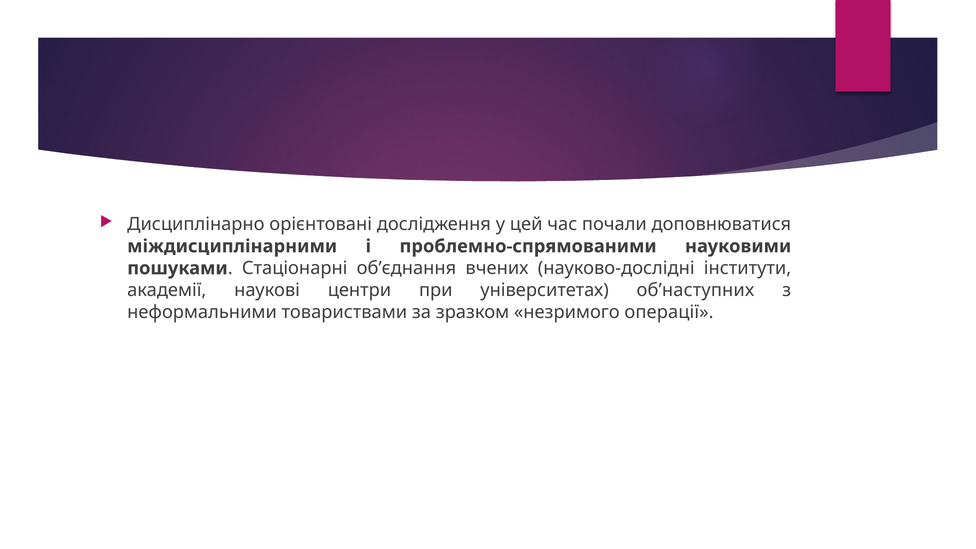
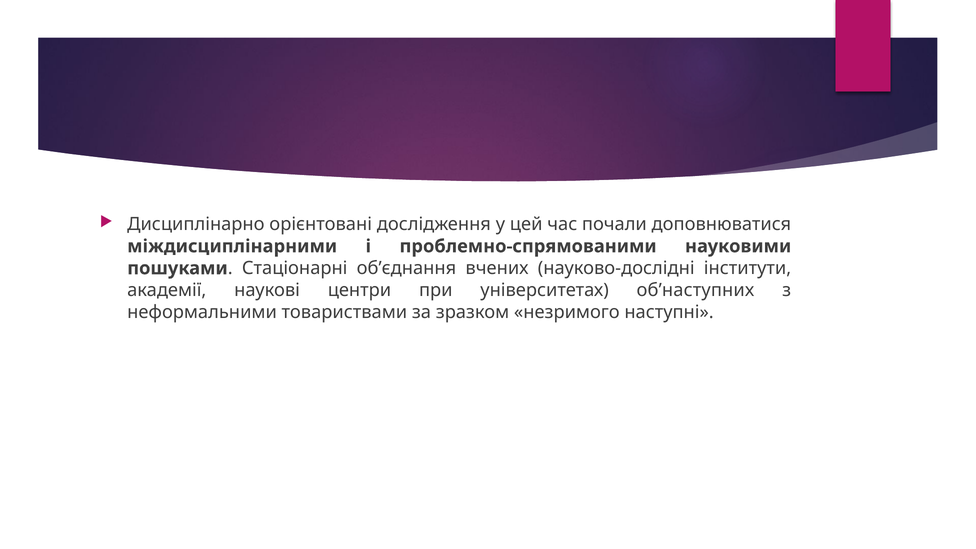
операції: операції -> наступні
